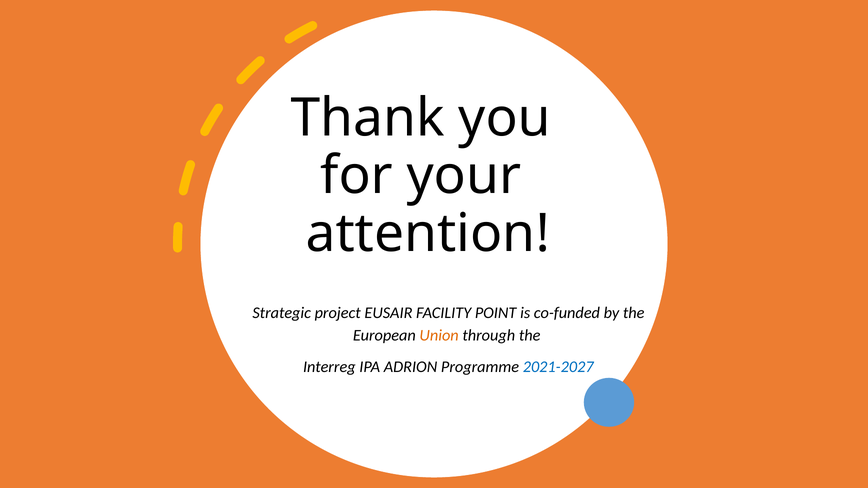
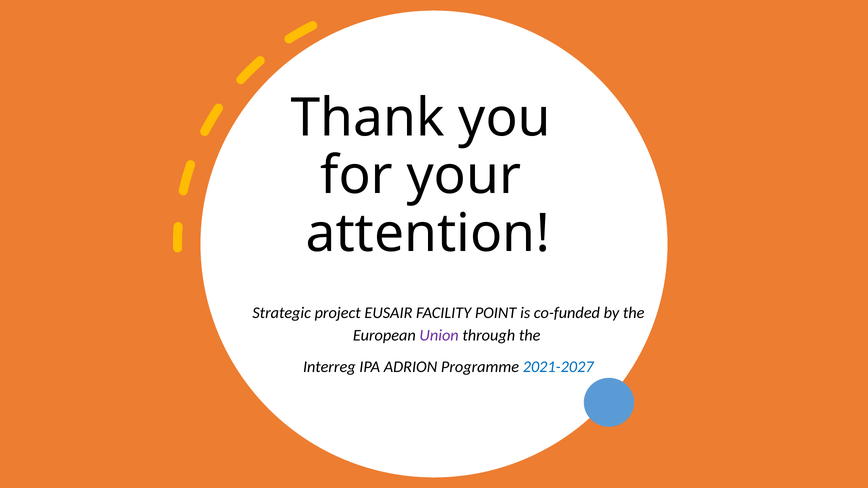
Union colour: orange -> purple
